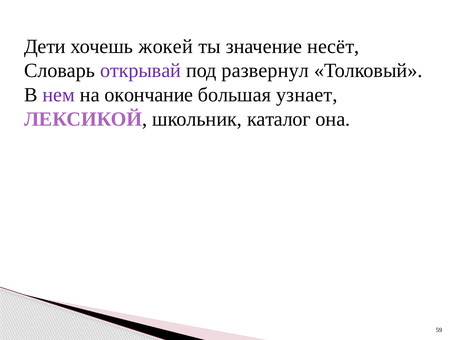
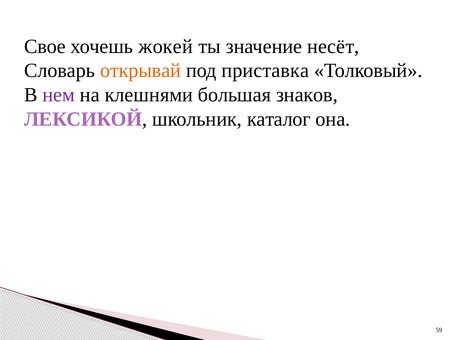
Дети: Дети -> Свое
открывай colour: purple -> orange
развернул: развернул -> приставка
окончание: окончание -> клешнями
узнает: узнает -> знаков
